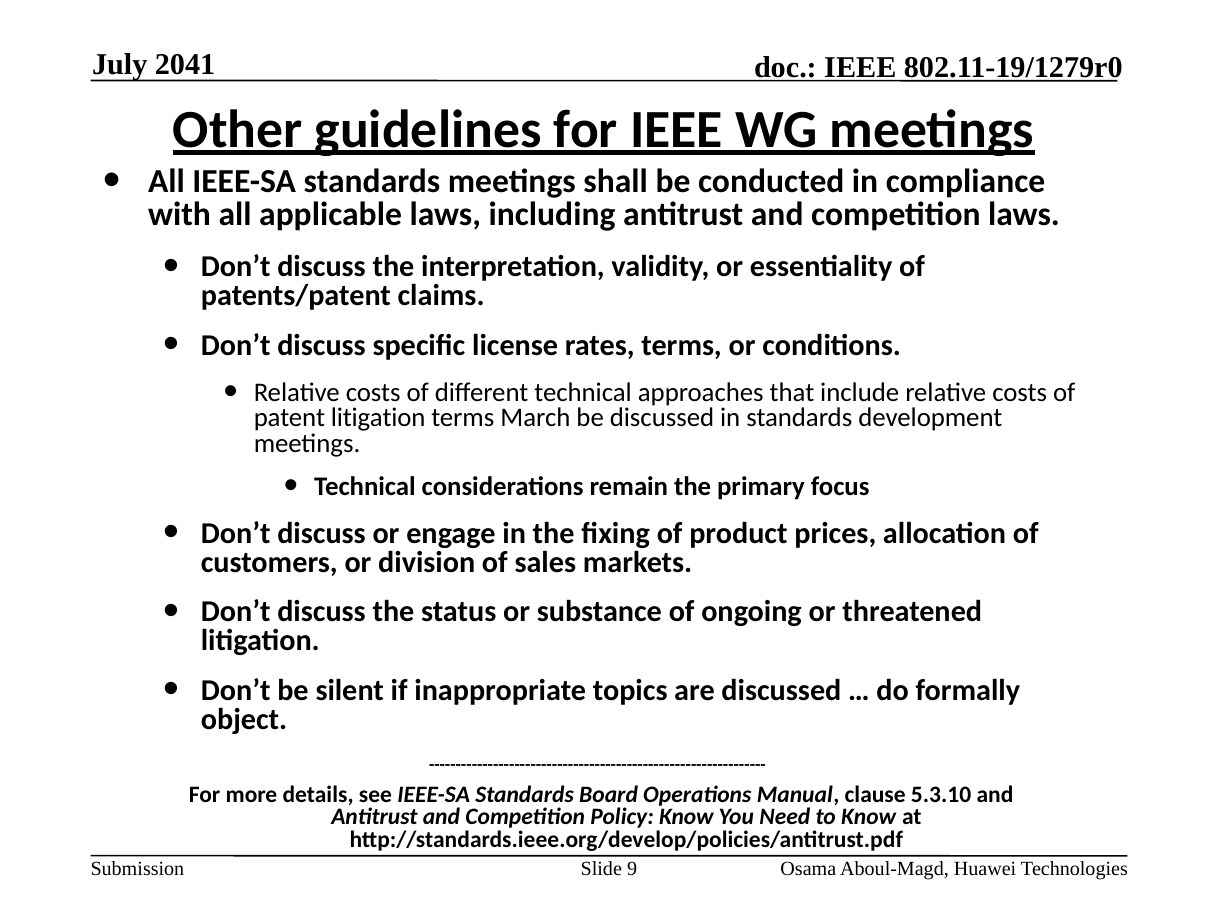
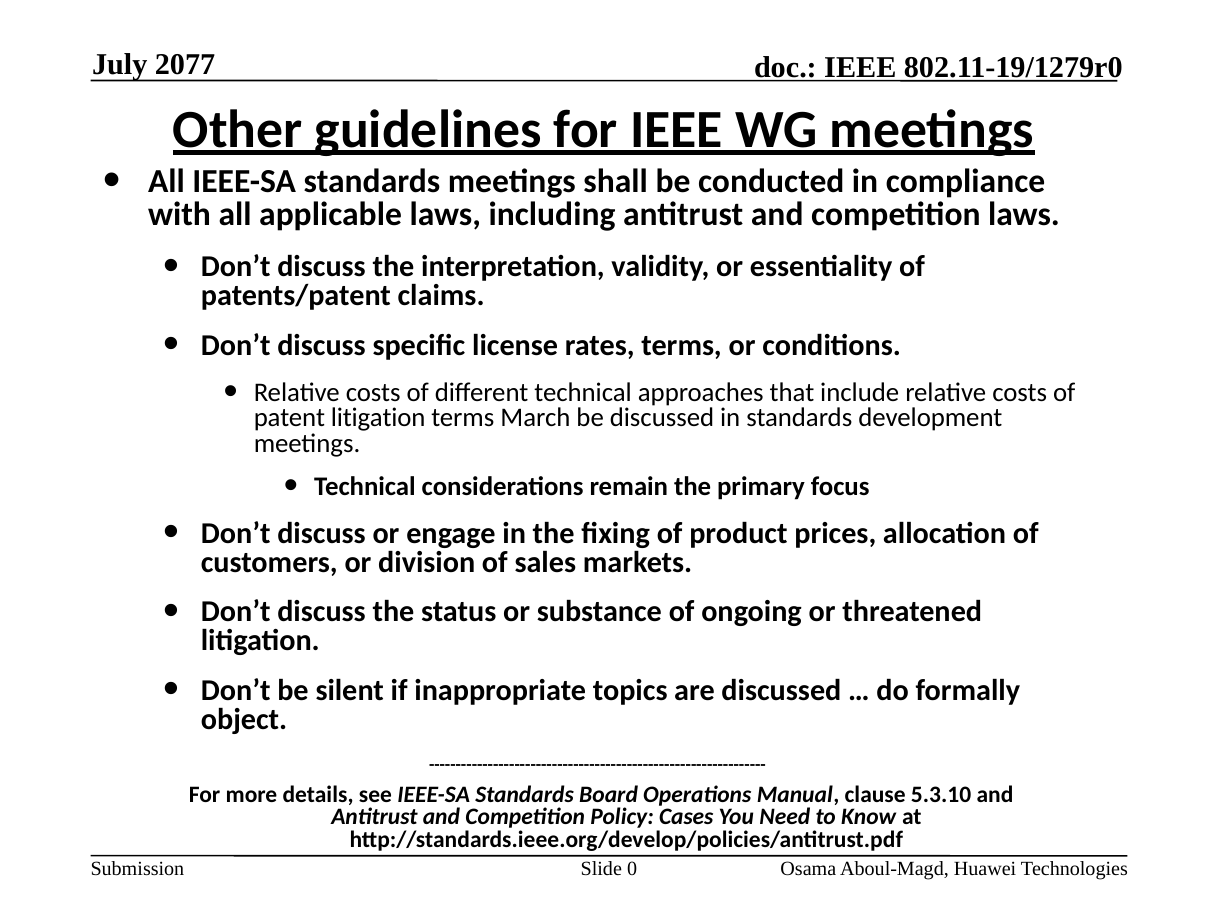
2041: 2041 -> 2077
Policy Know: Know -> Cases
9: 9 -> 0
